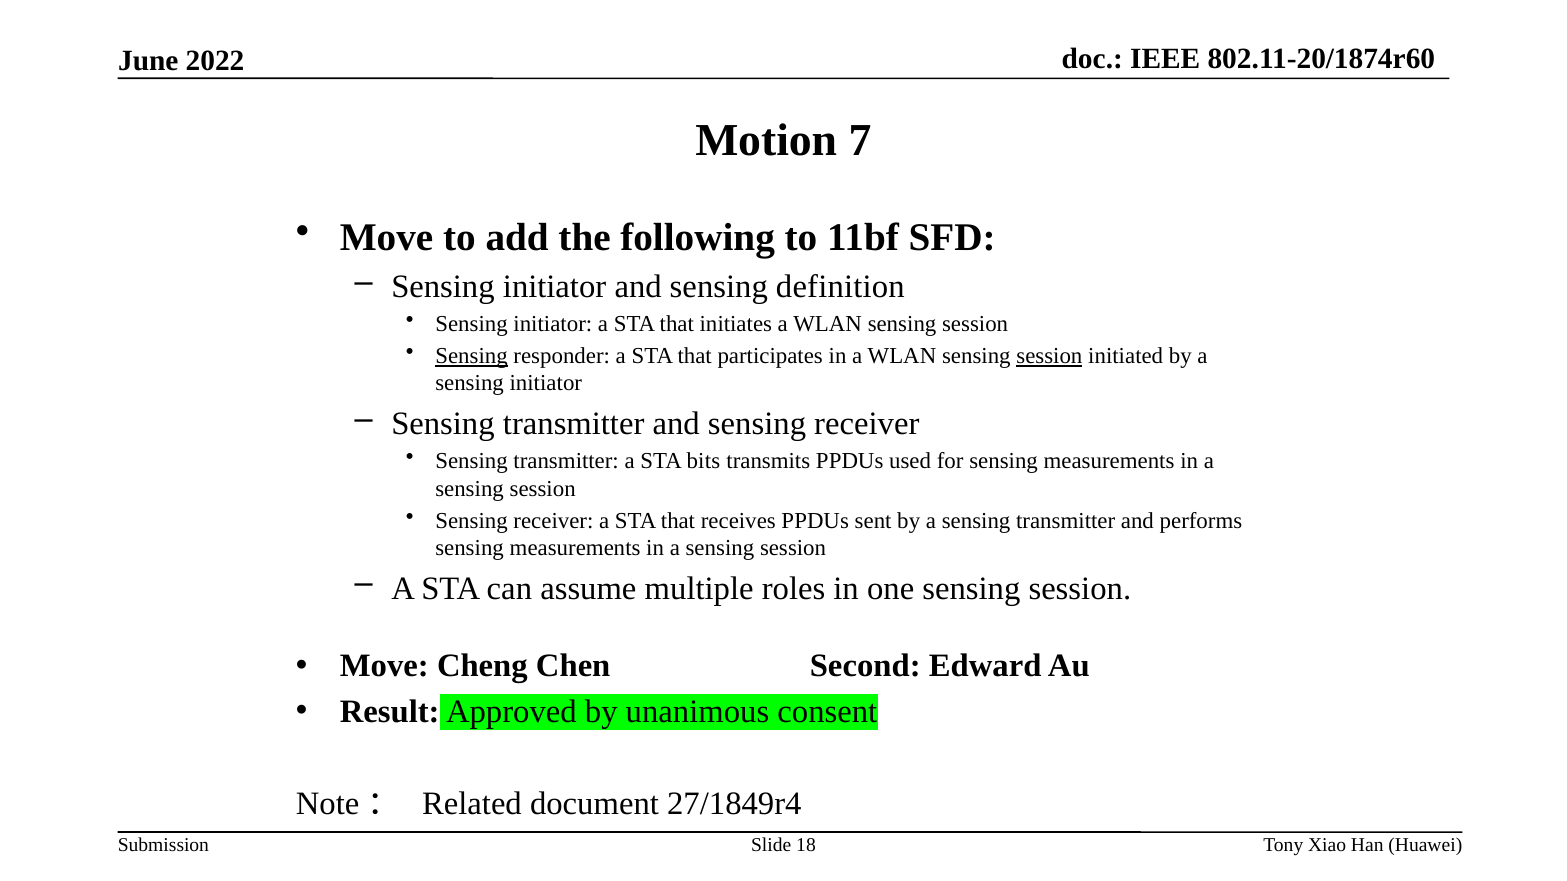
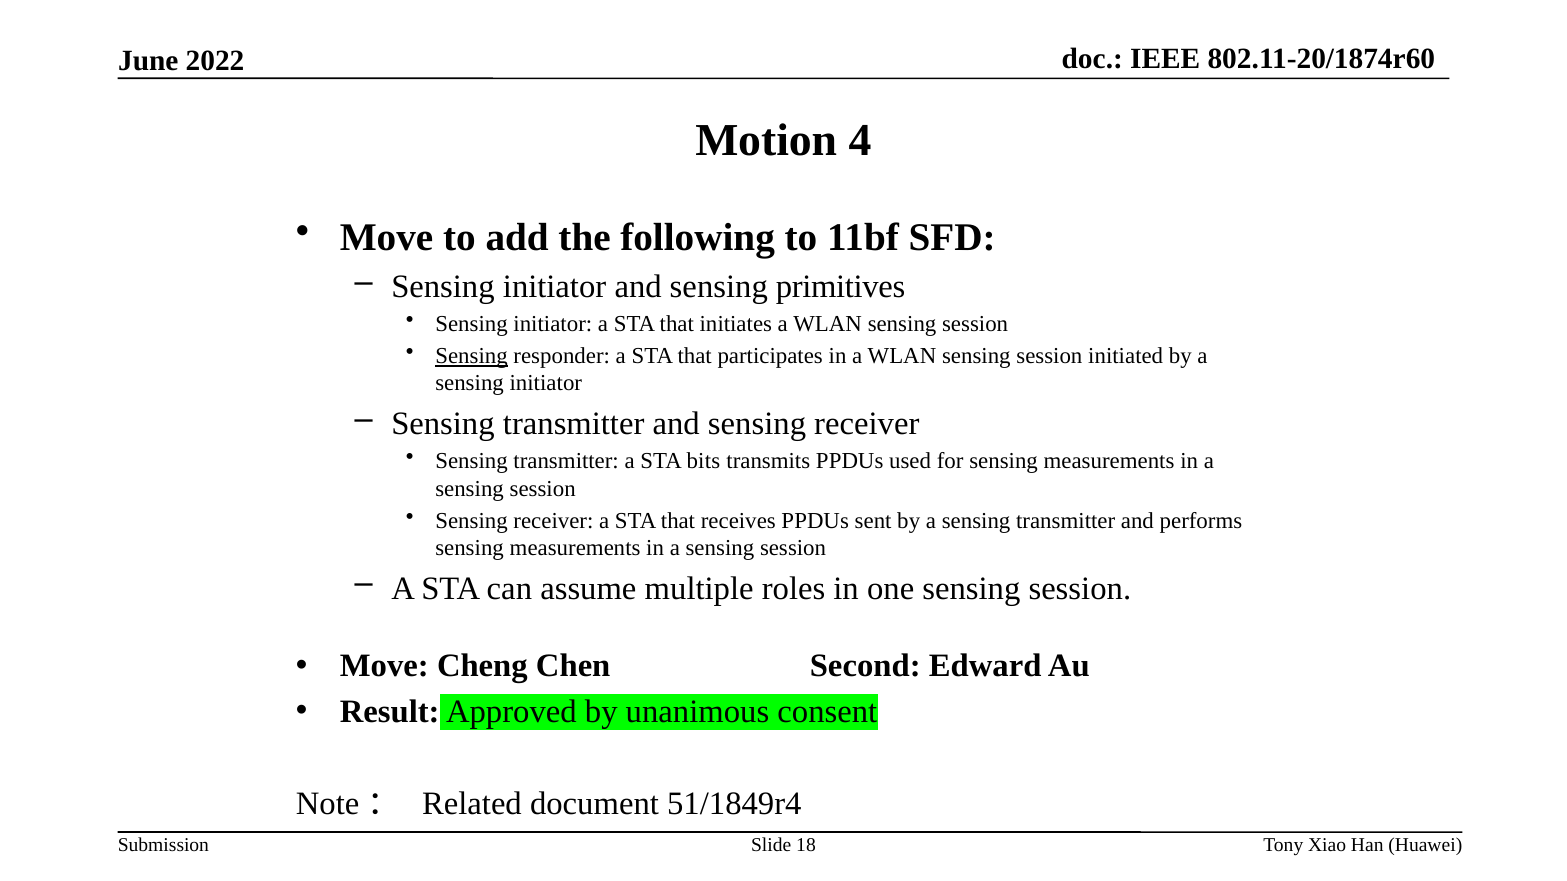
7: 7 -> 4
definition: definition -> primitives
session at (1049, 356) underline: present -> none
27/1849r4: 27/1849r4 -> 51/1849r4
